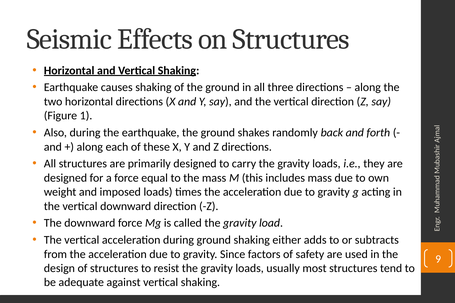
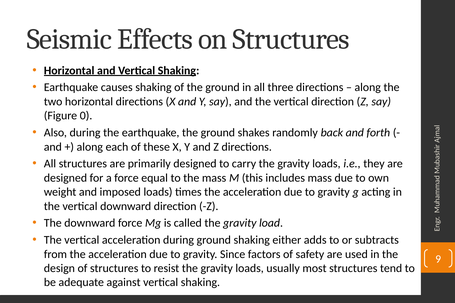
1: 1 -> 0
